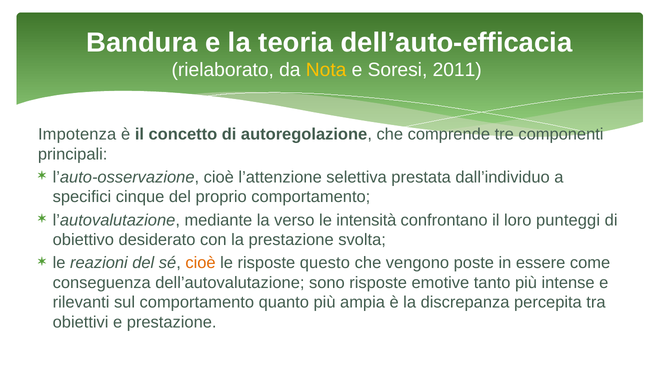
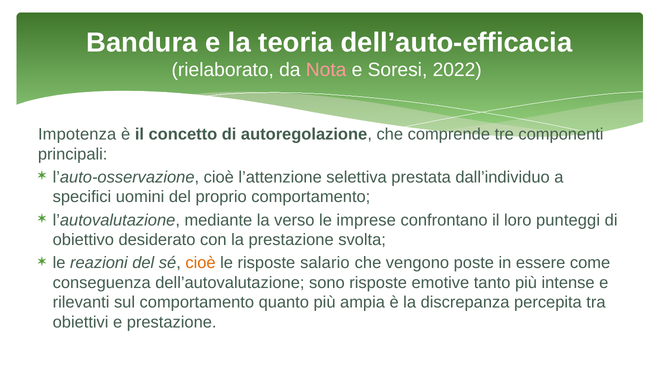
Nota colour: yellow -> pink
2011: 2011 -> 2022
cinque: cinque -> uomini
intensità: intensità -> imprese
questo: questo -> salario
